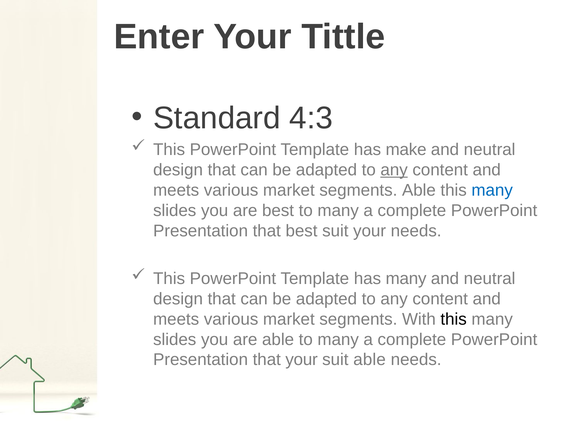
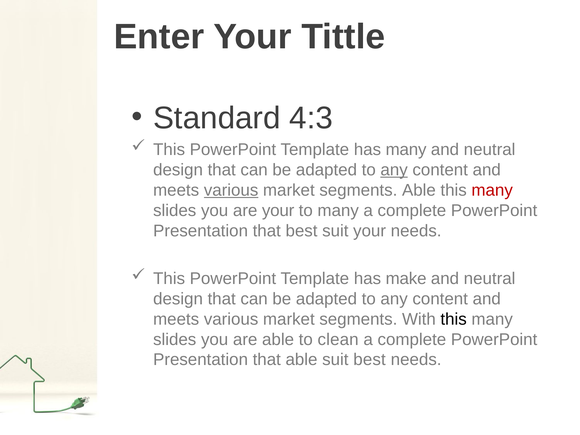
has make: make -> many
various at (231, 190) underline: none -> present
many at (492, 190) colour: blue -> red
are best: best -> your
has many: many -> make
able to many: many -> clean
that your: your -> able
suit able: able -> best
